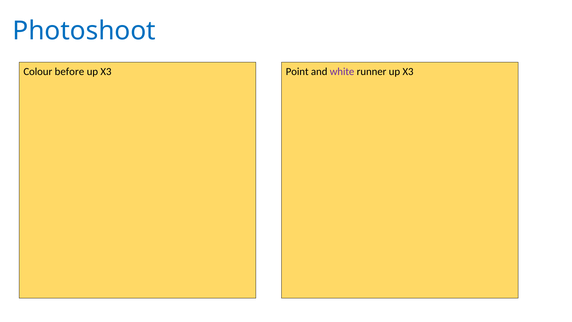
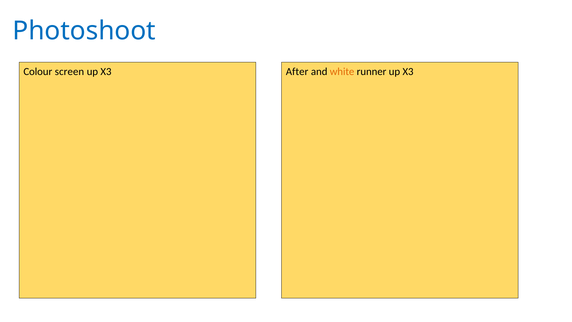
before: before -> screen
Point: Point -> After
white colour: purple -> orange
